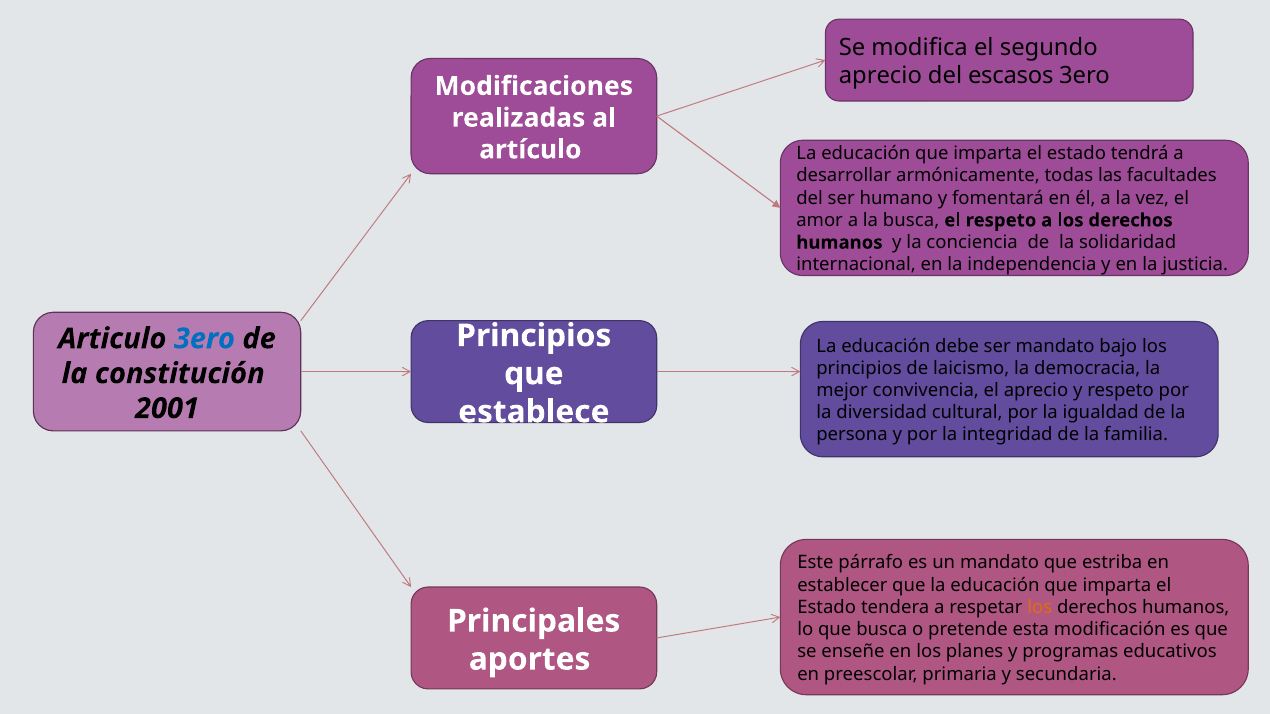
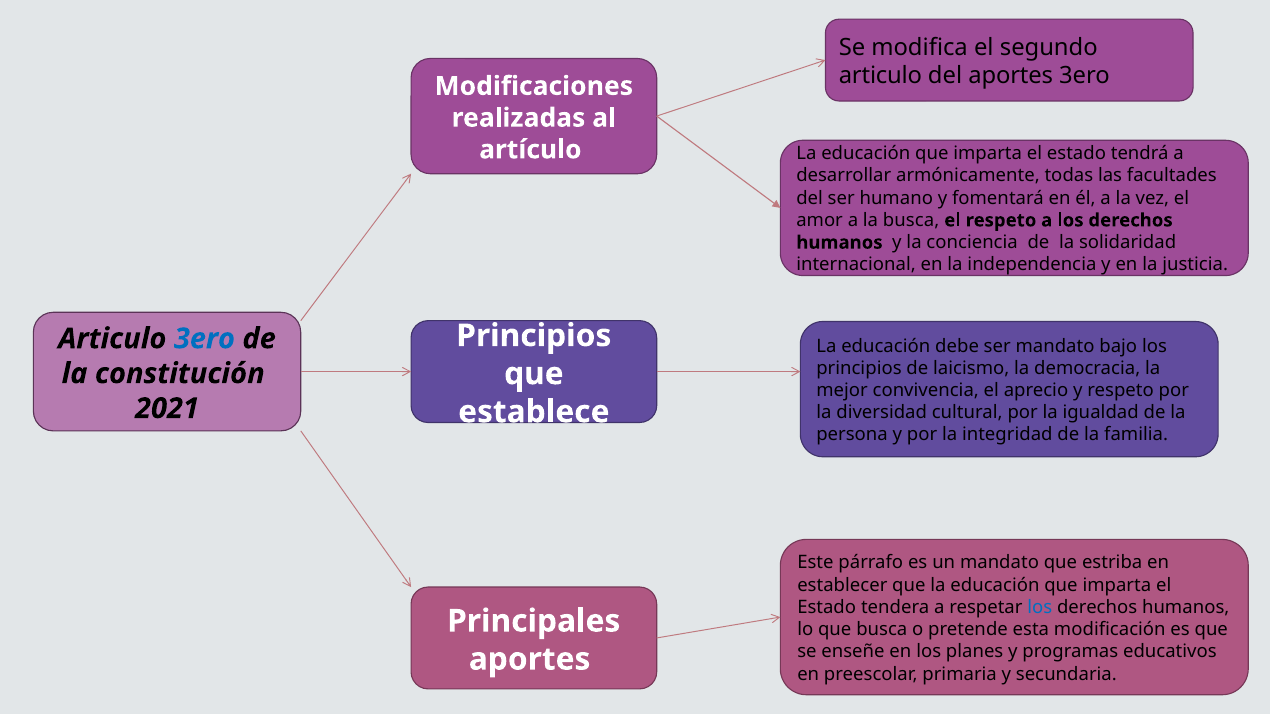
aprecio at (880, 76): aprecio -> articulo
del escasos: escasos -> aportes
2001: 2001 -> 2021
los at (1040, 608) colour: orange -> blue
